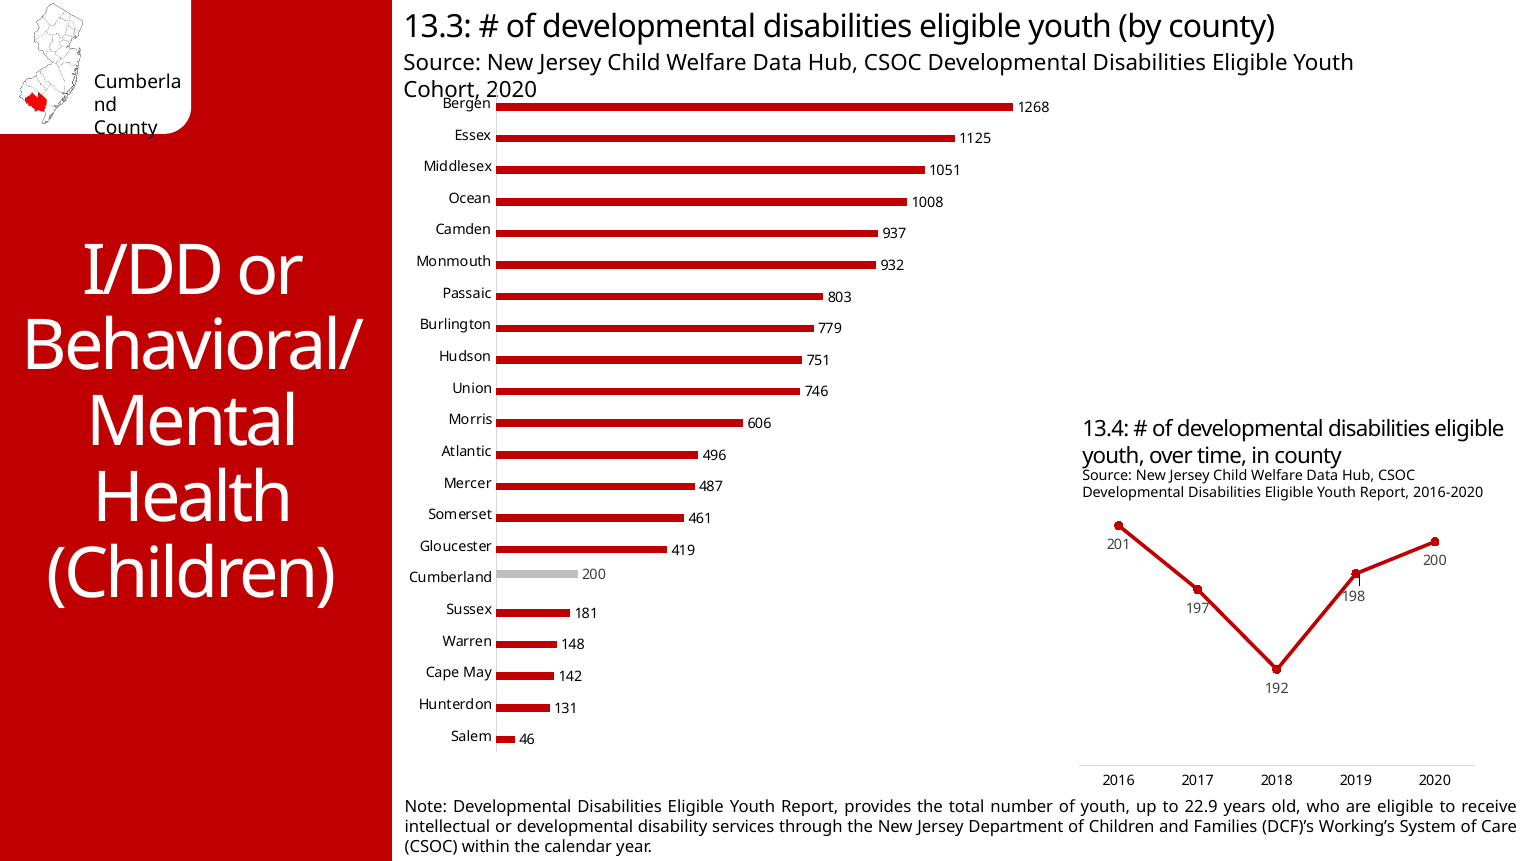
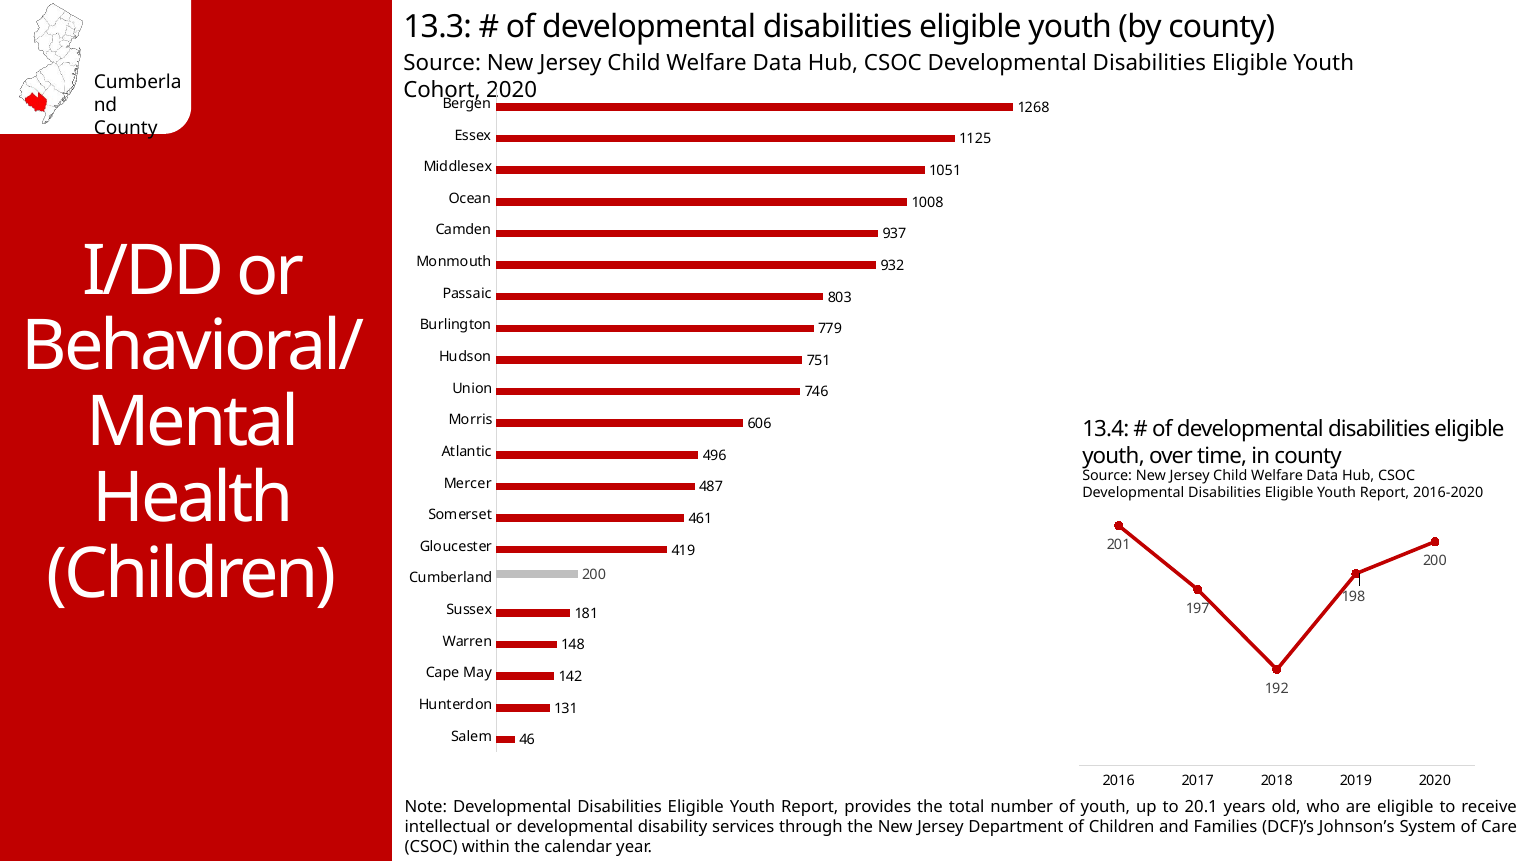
22.9: 22.9 -> 20.1
Working’s: Working’s -> Johnson’s
